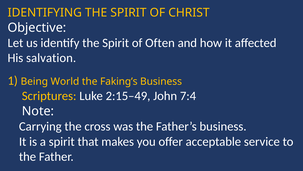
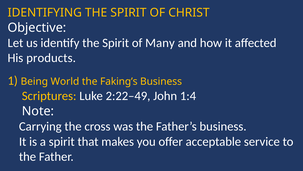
Often: Often -> Many
salvation: salvation -> products
2:15–49: 2:15–49 -> 2:22–49
7:4: 7:4 -> 1:4
